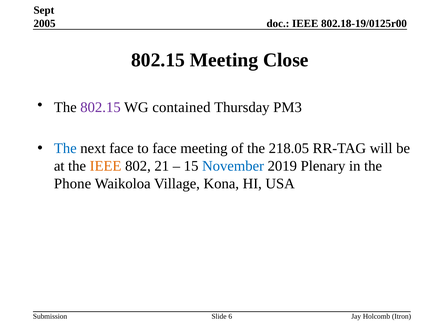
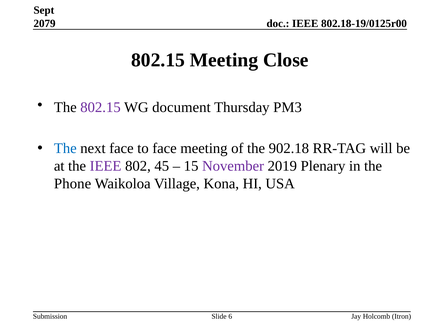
2005: 2005 -> 2079
contained: contained -> document
218.05: 218.05 -> 902.18
IEEE at (106, 166) colour: orange -> purple
21: 21 -> 45
November colour: blue -> purple
